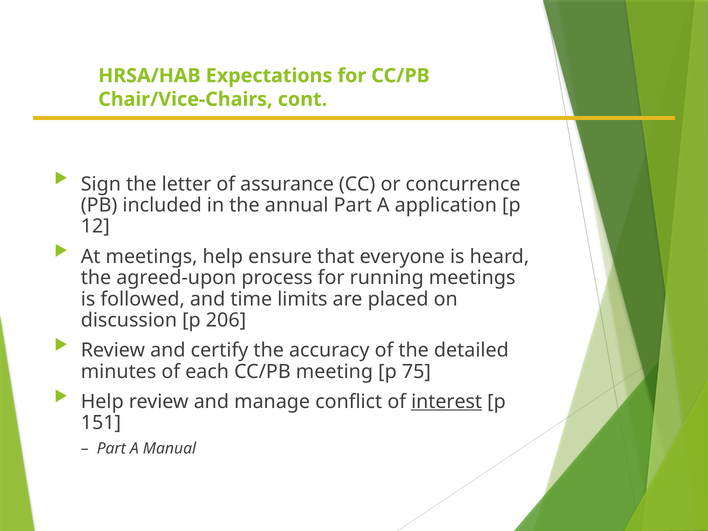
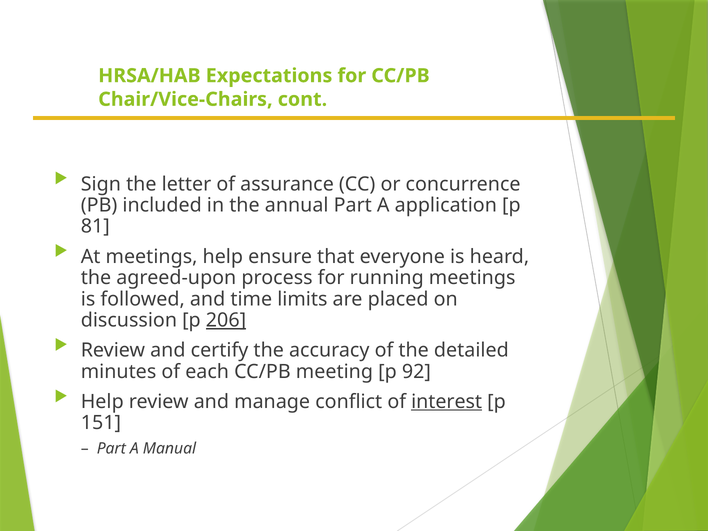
12: 12 -> 81
206 underline: none -> present
75: 75 -> 92
